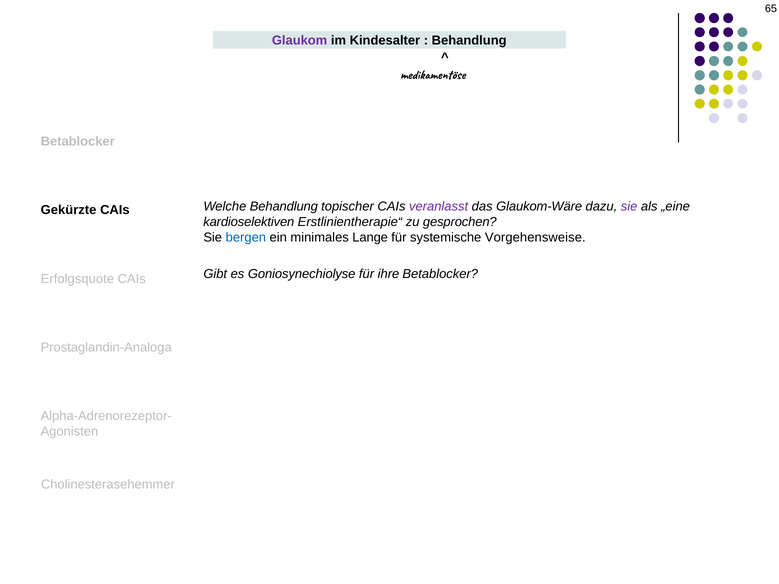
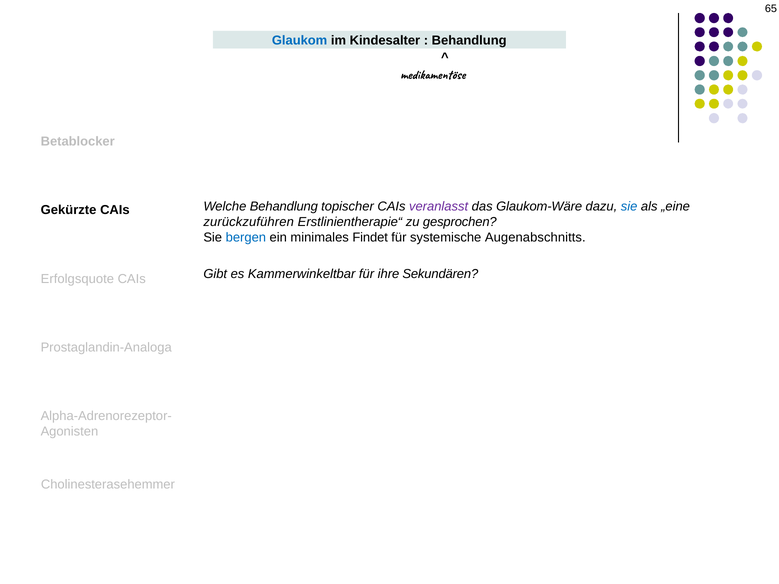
Glaukom colour: purple -> blue
sie at (629, 206) colour: purple -> blue
kardioselektiven: kardioselektiven -> zurückzuführen
Lange: Lange -> Findet
Vorgehensweise: Vorgehensweise -> Augenabschnitts
Goniosynechiolyse: Goniosynechiolyse -> Kammerwinkeltbar
ihre Betablocker: Betablocker -> Sekundären
